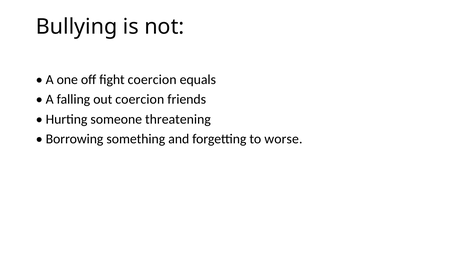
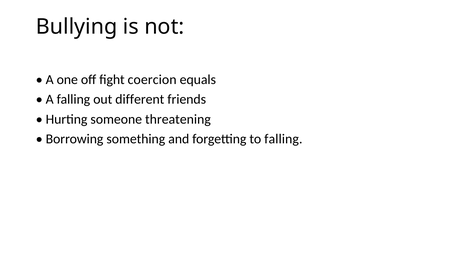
out coercion: coercion -> different
to worse: worse -> falling
